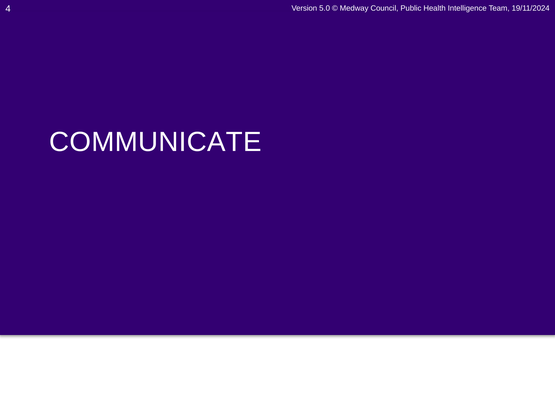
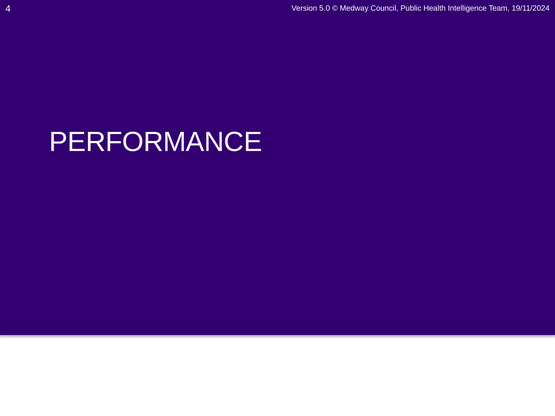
COMMUNICATE: COMMUNICATE -> PERFORMANCE
